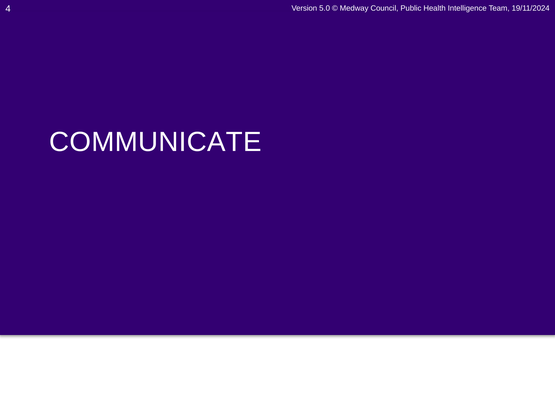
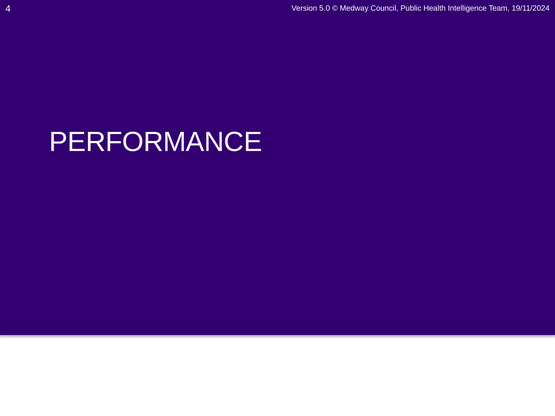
COMMUNICATE: COMMUNICATE -> PERFORMANCE
